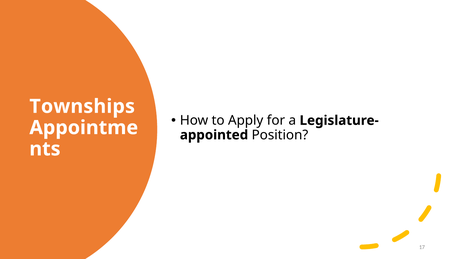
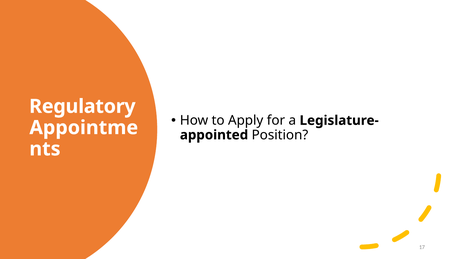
Townships: Townships -> Regulatory
